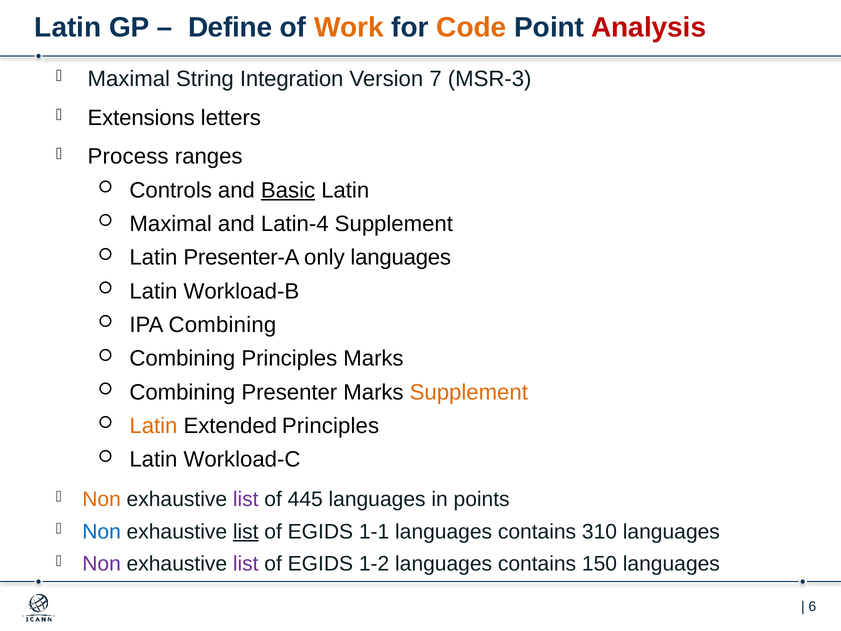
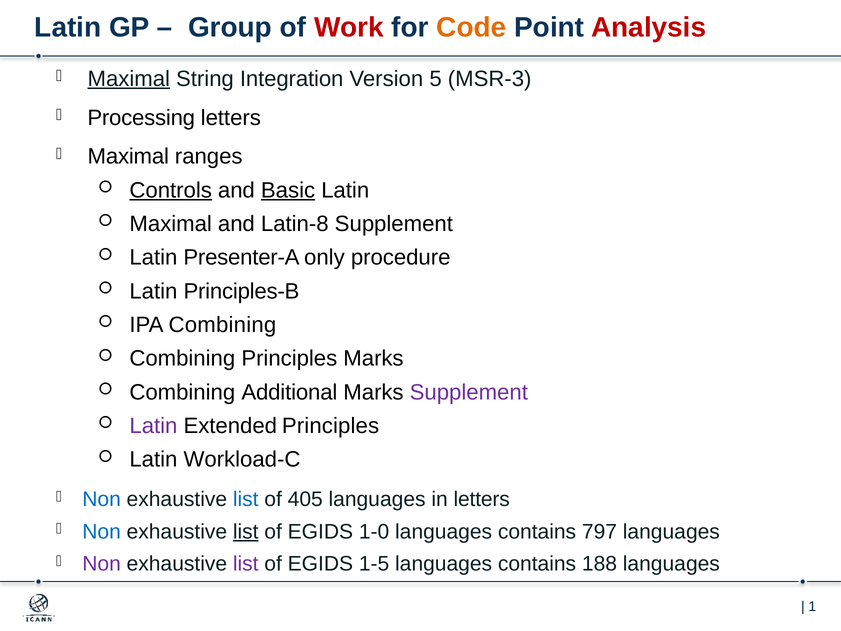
Define: Define -> Group
Work colour: orange -> red
Maximal at (129, 79) underline: none -> present
7: 7 -> 5
Extensions: Extensions -> Processing
Process at (128, 157): Process -> Maximal
Controls underline: none -> present
Latin-4: Latin-4 -> Latin-8
only languages: languages -> procedure
Workload-B: Workload-B -> Principles-B
Presenter: Presenter -> Additional
Supplement at (469, 392) colour: orange -> purple
Latin at (153, 426) colour: orange -> purple
Non at (102, 499) colour: orange -> blue
list at (246, 499) colour: purple -> blue
445: 445 -> 405
in points: points -> letters
1-1: 1-1 -> 1-0
310: 310 -> 797
1-2: 1-2 -> 1-5
150: 150 -> 188
6: 6 -> 1
